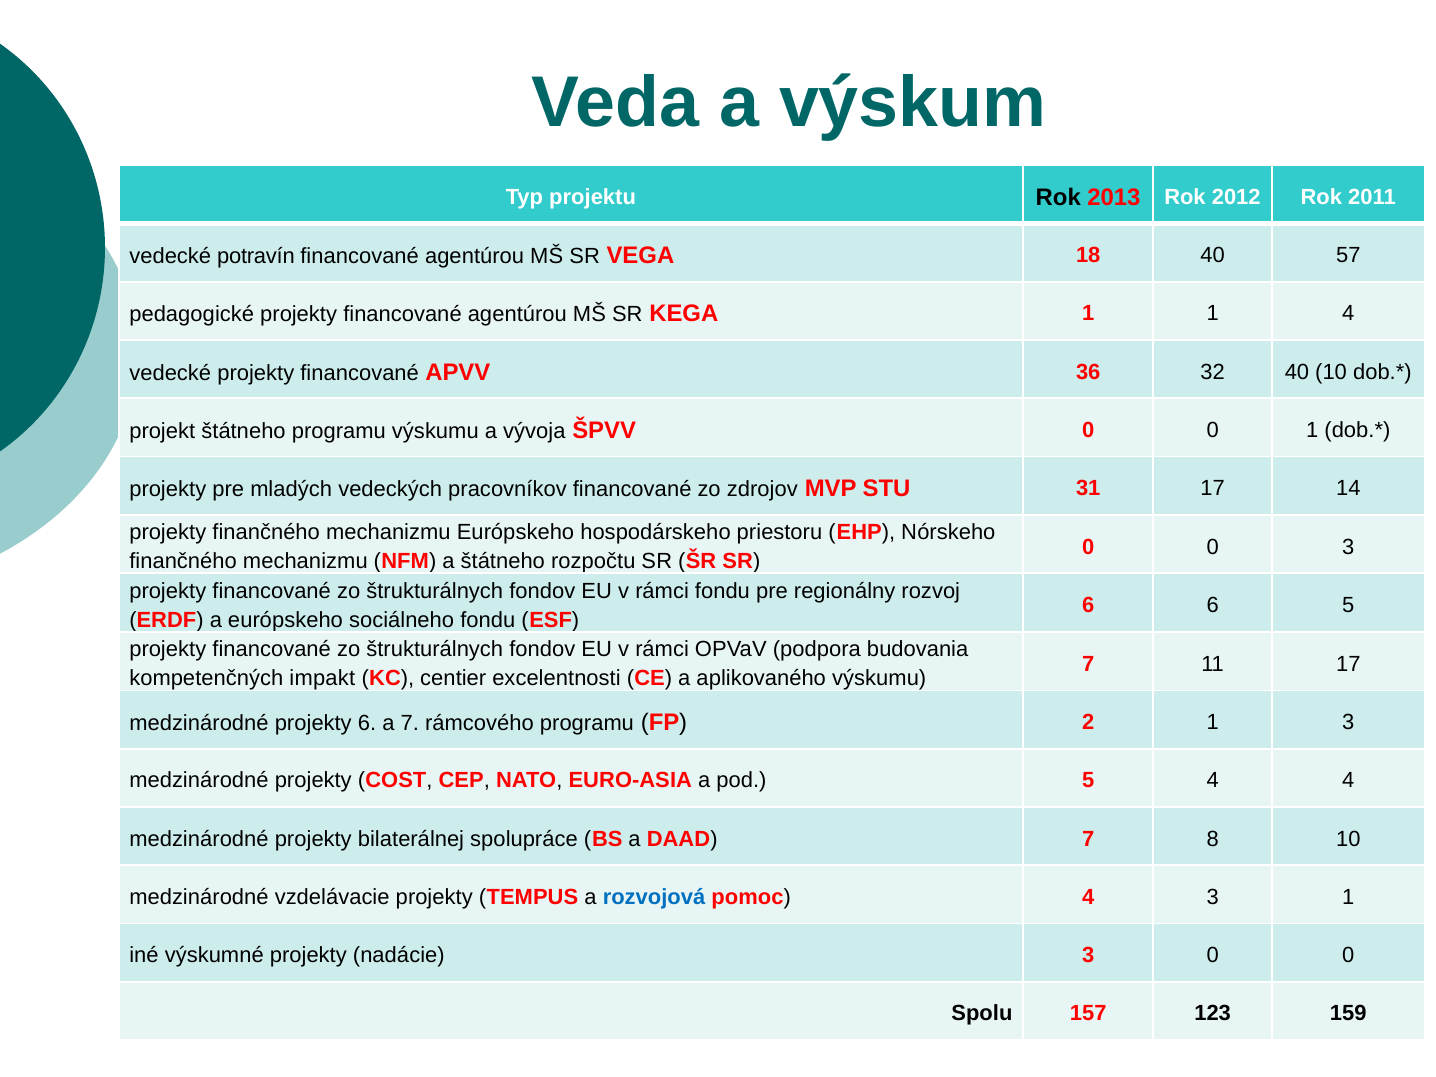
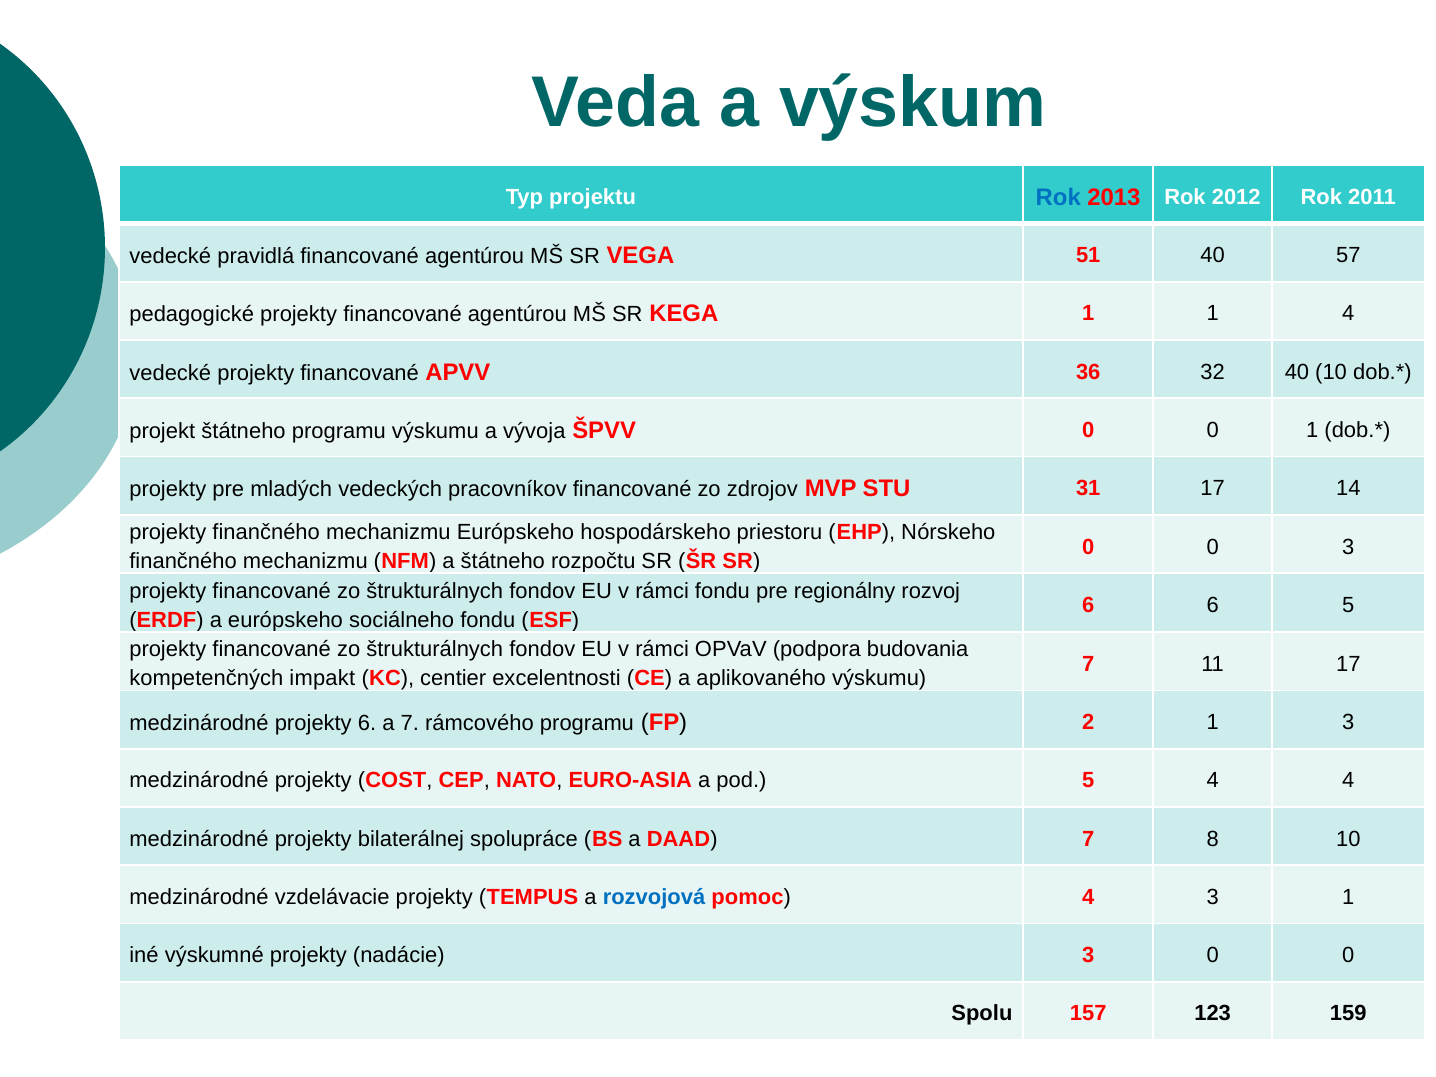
Rok at (1058, 198) colour: black -> blue
potravín: potravín -> pravidlá
18: 18 -> 51
